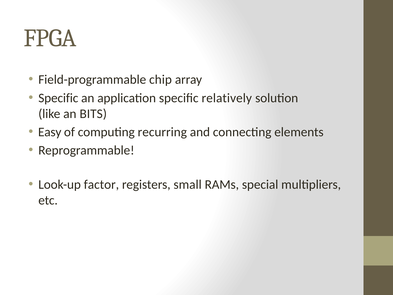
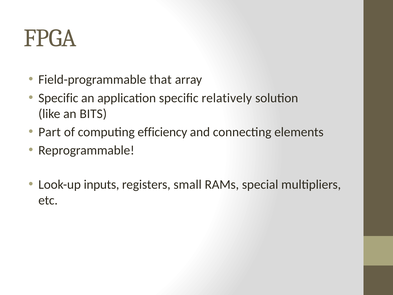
chip: chip -> that
Easy: Easy -> Part
recurring: recurring -> efficiency
factor: factor -> inputs
